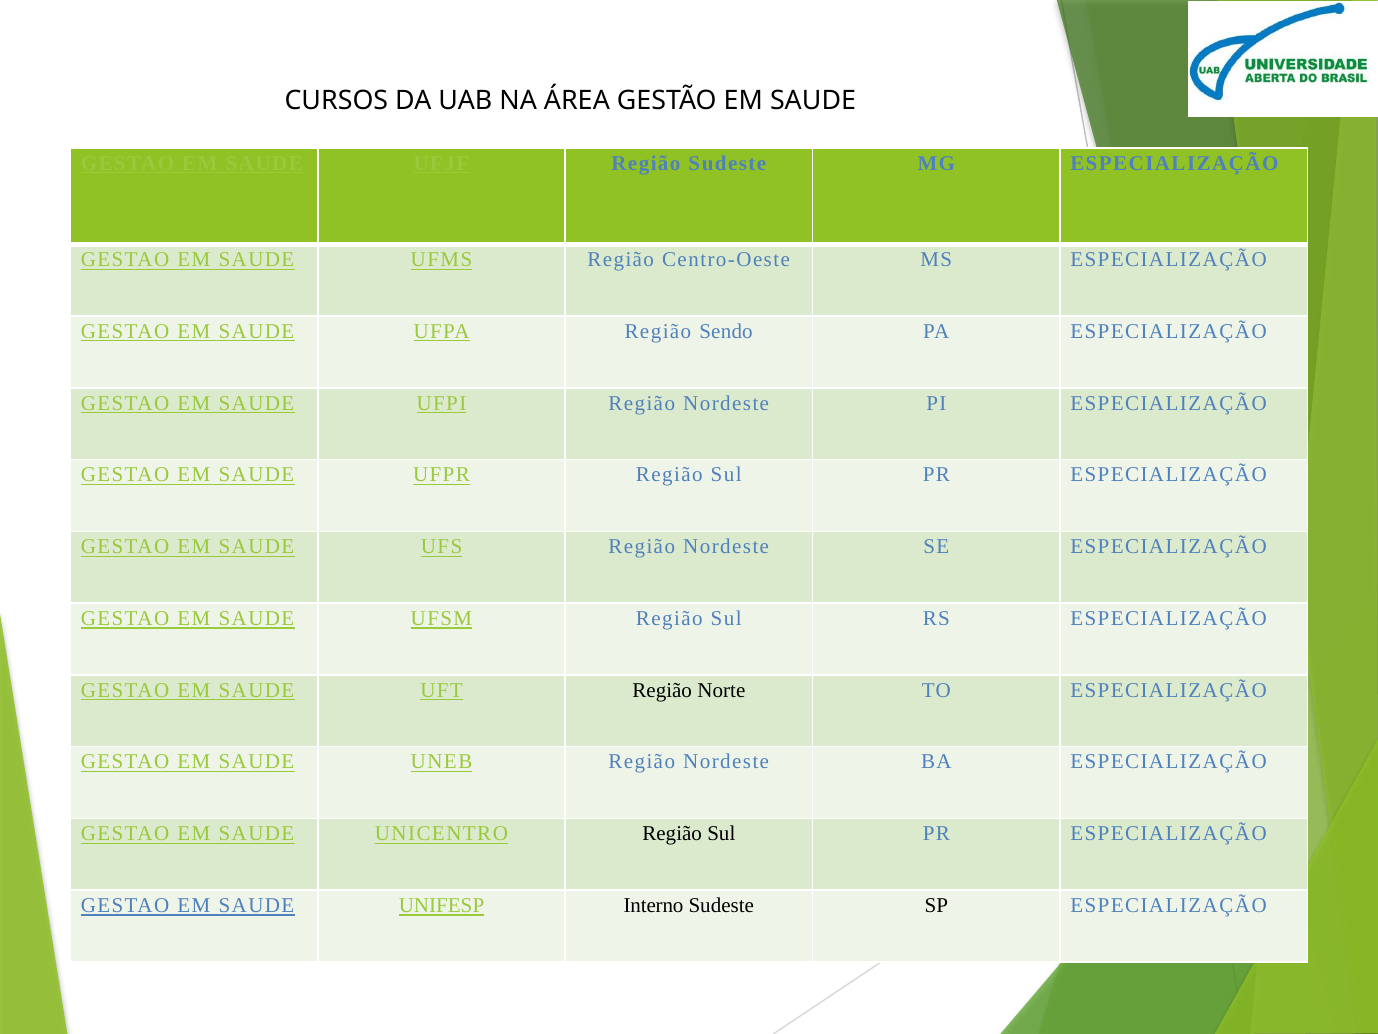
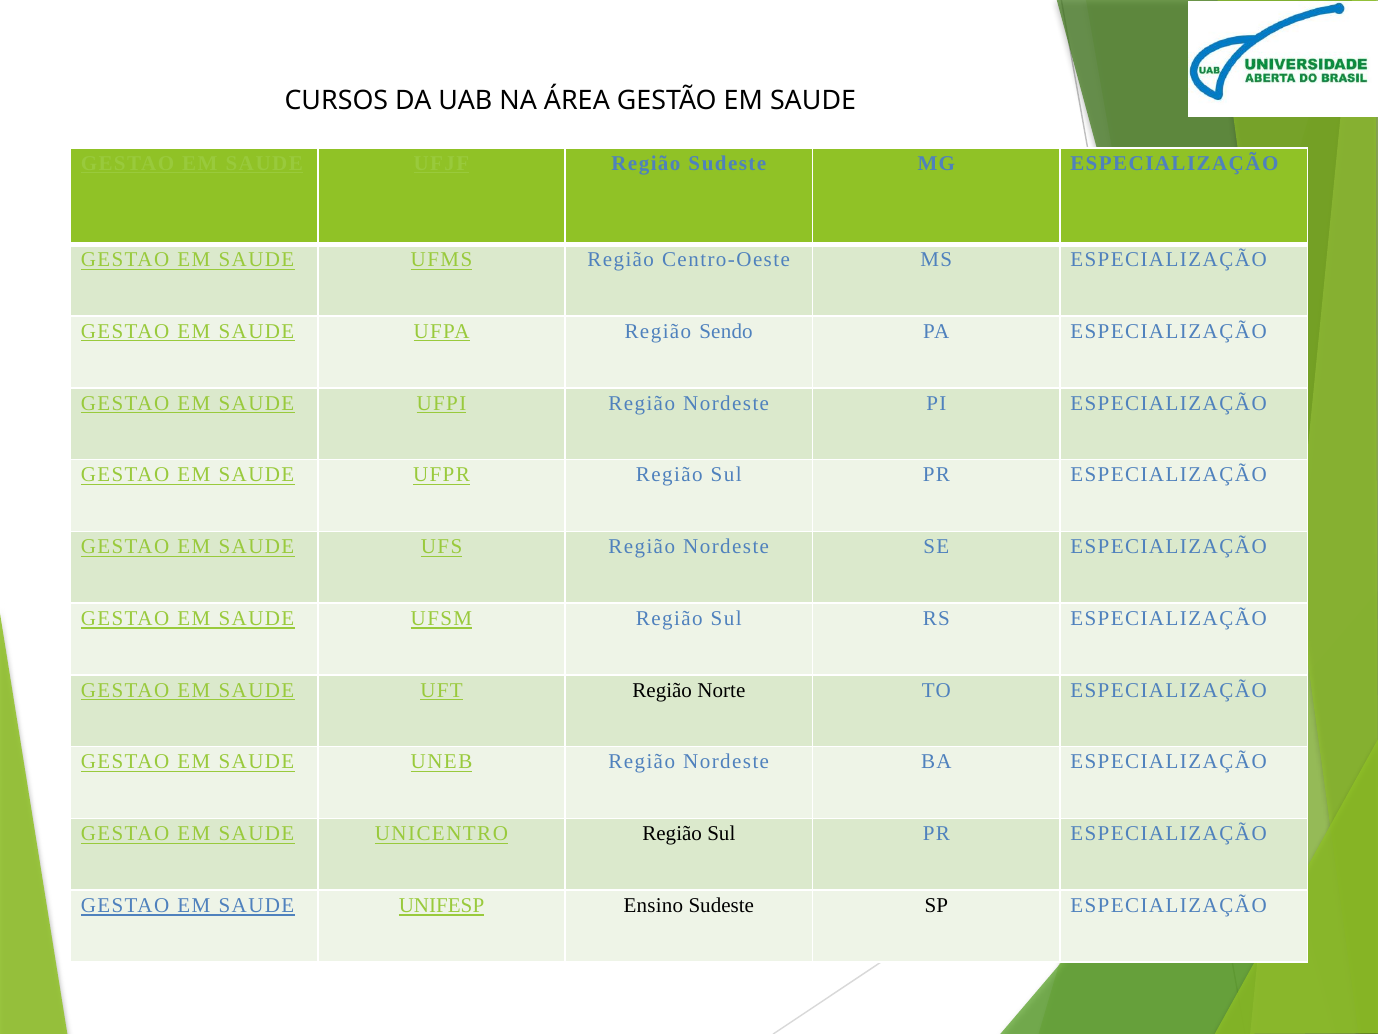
Interno: Interno -> Ensino
